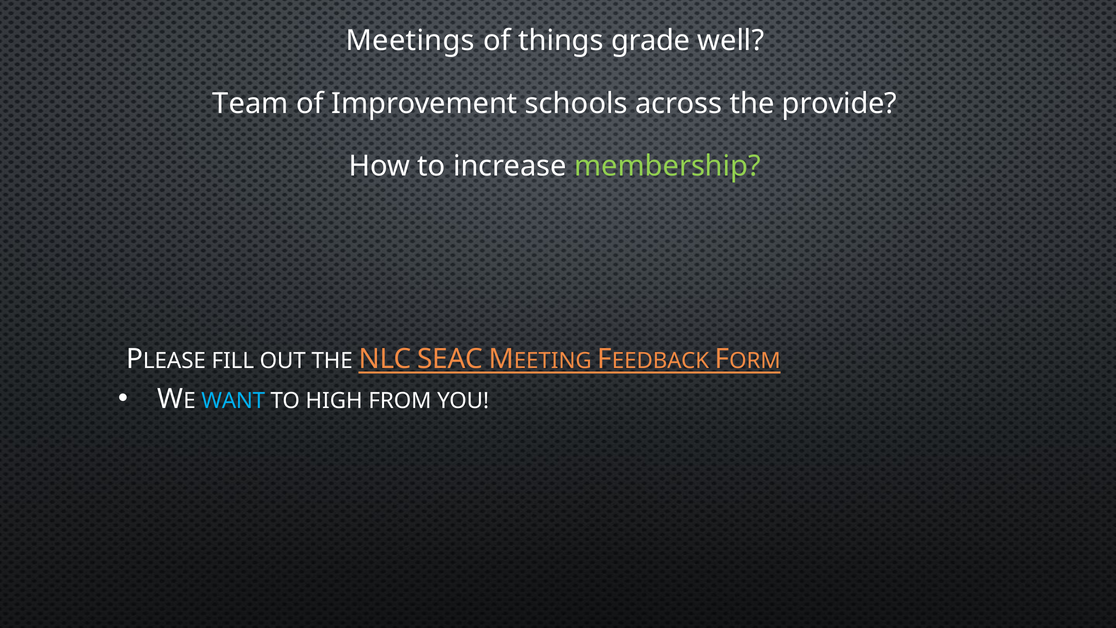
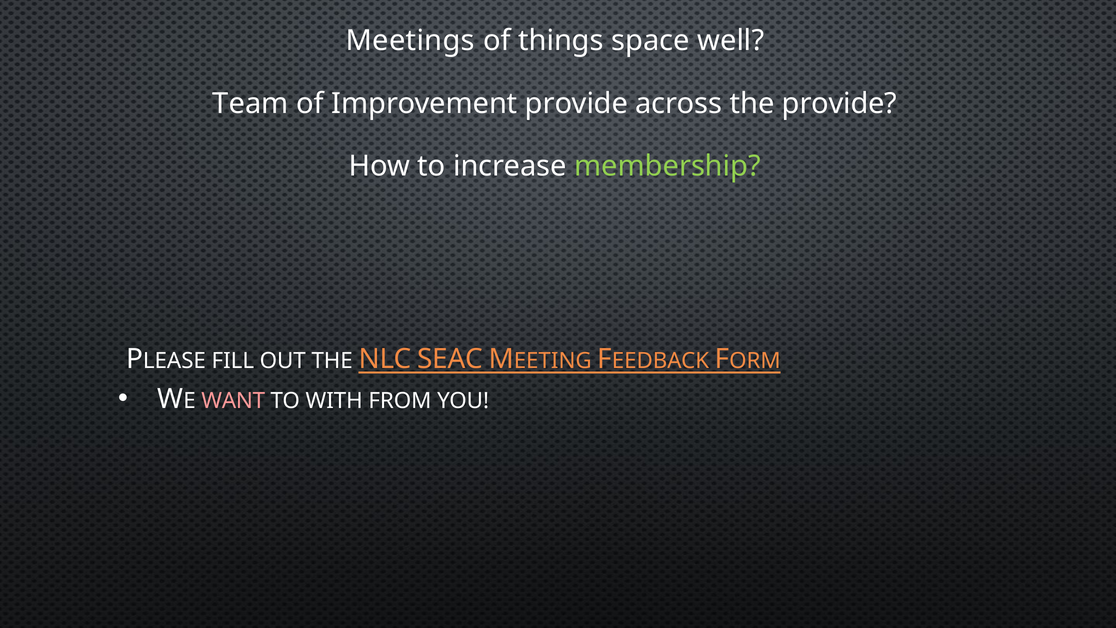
grade: grade -> space
Improvement schools: schools -> provide
WANT colour: light blue -> pink
HIGH: HIGH -> WITH
